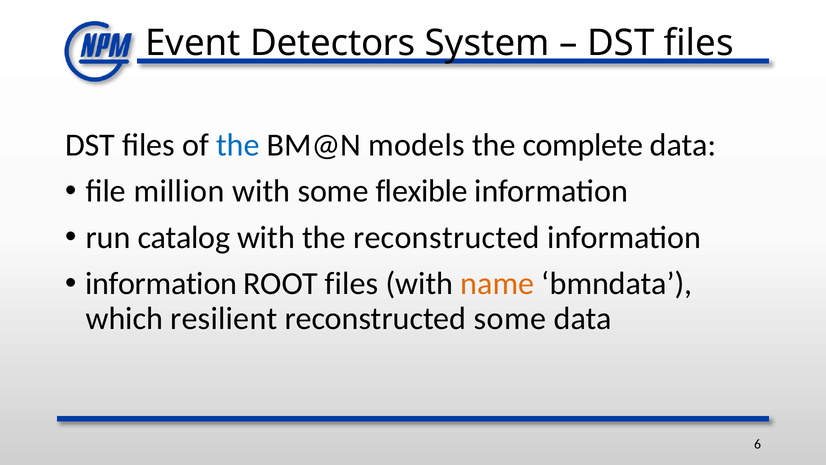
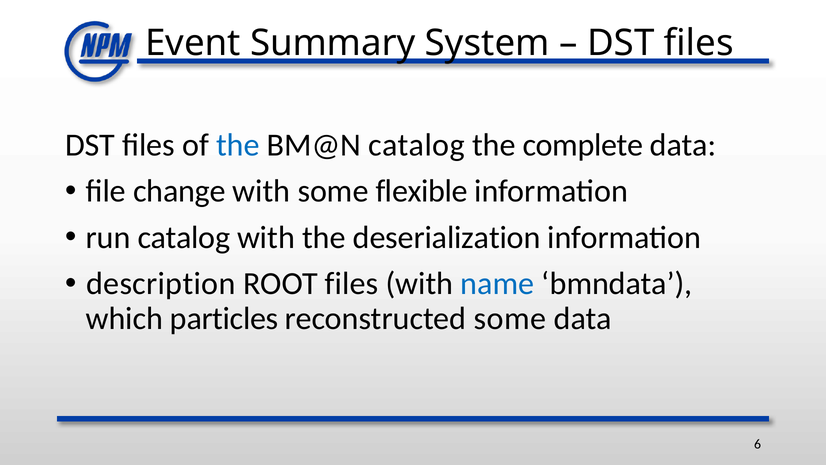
Detectors: Detectors -> Summary
BM@N models: models -> catalog
million: million -> change
the reconstructed: reconstructed -> deserialization
information at (161, 284): information -> description
name colour: orange -> blue
resilient: resilient -> particles
